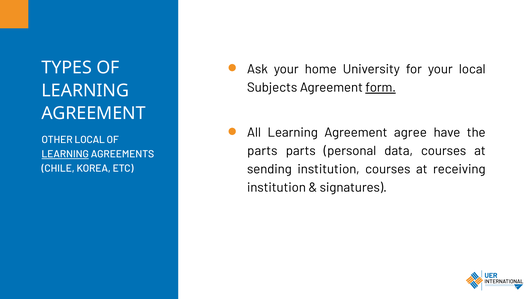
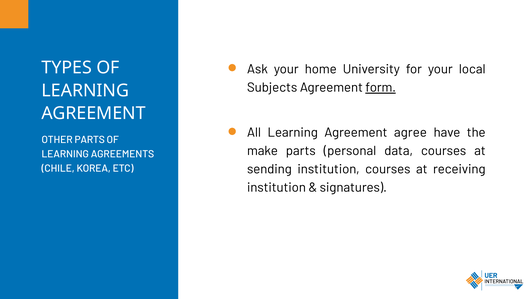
OTHER LOCAL: LOCAL -> PARTS
parts at (262, 151): parts -> make
LEARNING at (65, 154) underline: present -> none
